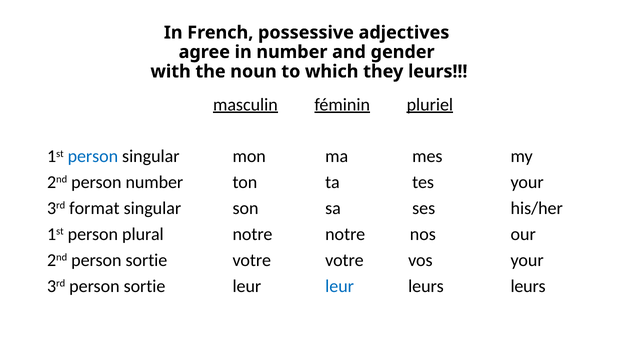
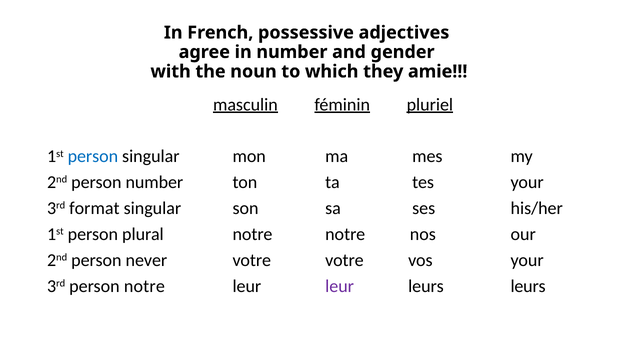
they leurs: leurs -> amie
2nd person sortie: sortie -> never
3rd person sortie: sortie -> notre
leur at (340, 286) colour: blue -> purple
